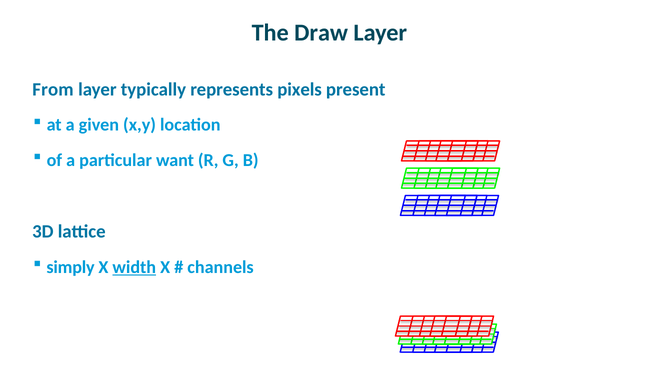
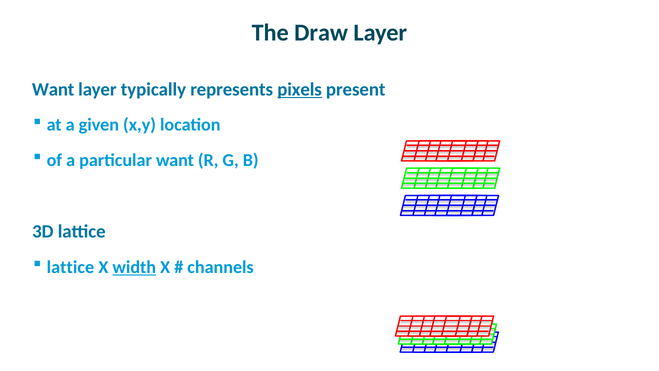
From at (53, 89): From -> Want
pixels underline: none -> present
simply at (71, 267): simply -> lattice
